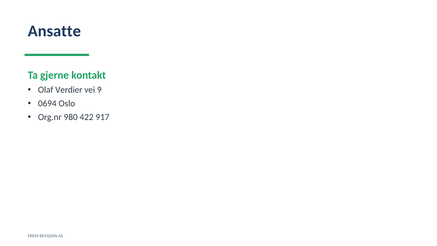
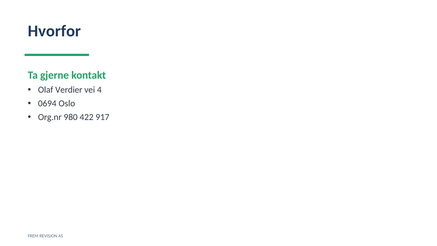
Ansatte: Ansatte -> Hvorfor
9: 9 -> 4
